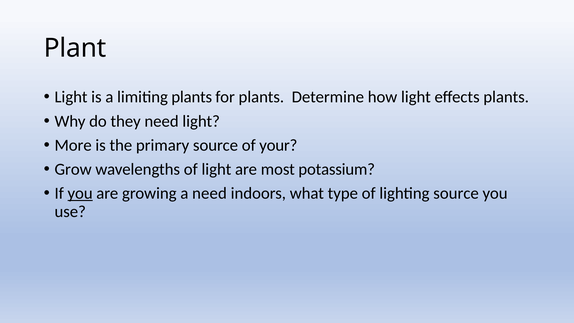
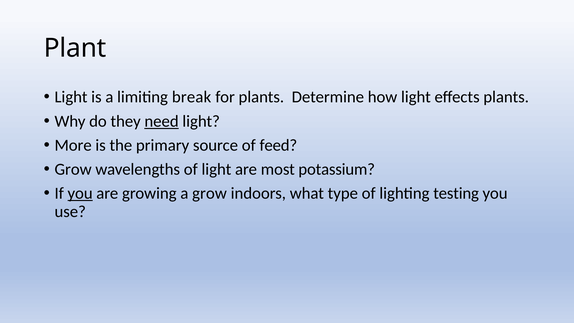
limiting plants: plants -> break
need at (162, 121) underline: none -> present
your: your -> feed
a need: need -> grow
lighting source: source -> testing
